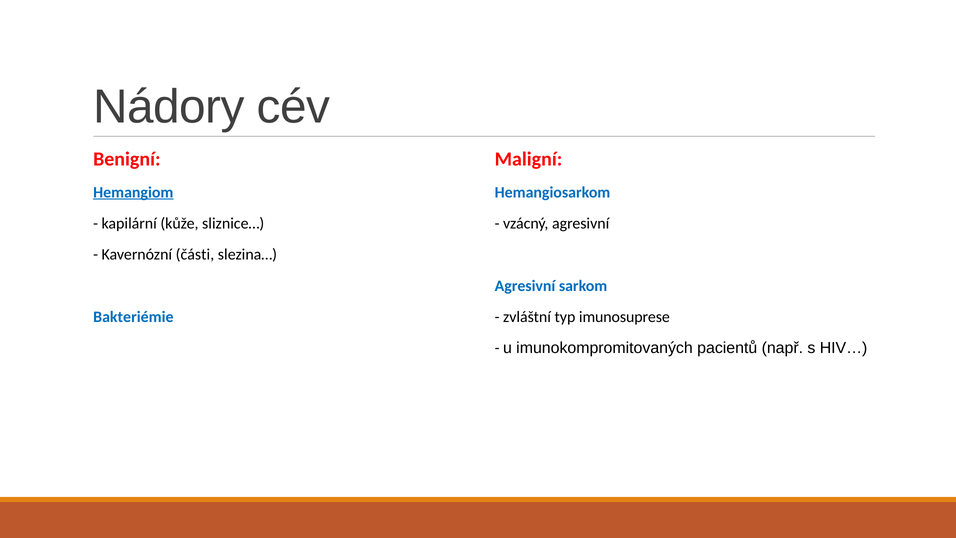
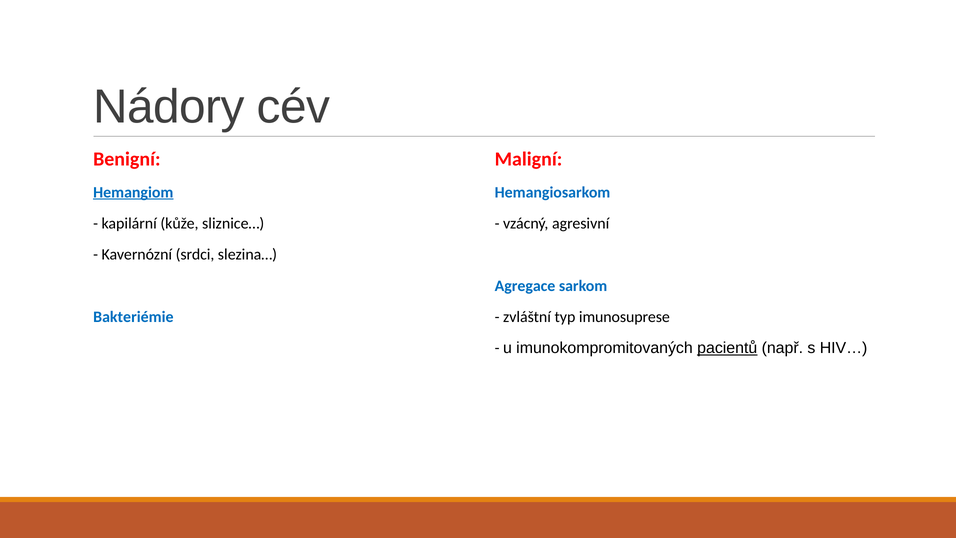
části: části -> srdci
Agresivní at (525, 286): Agresivní -> Agregace
pacientů underline: none -> present
